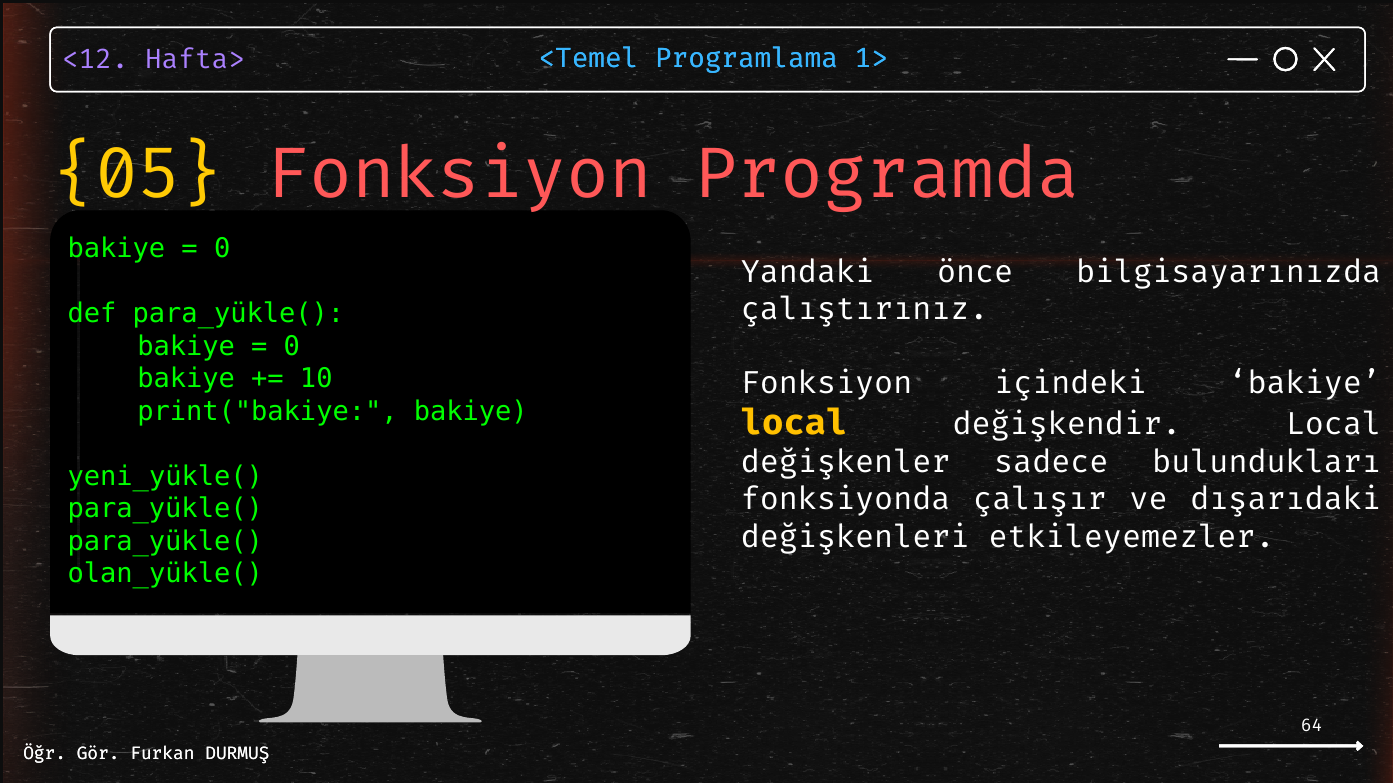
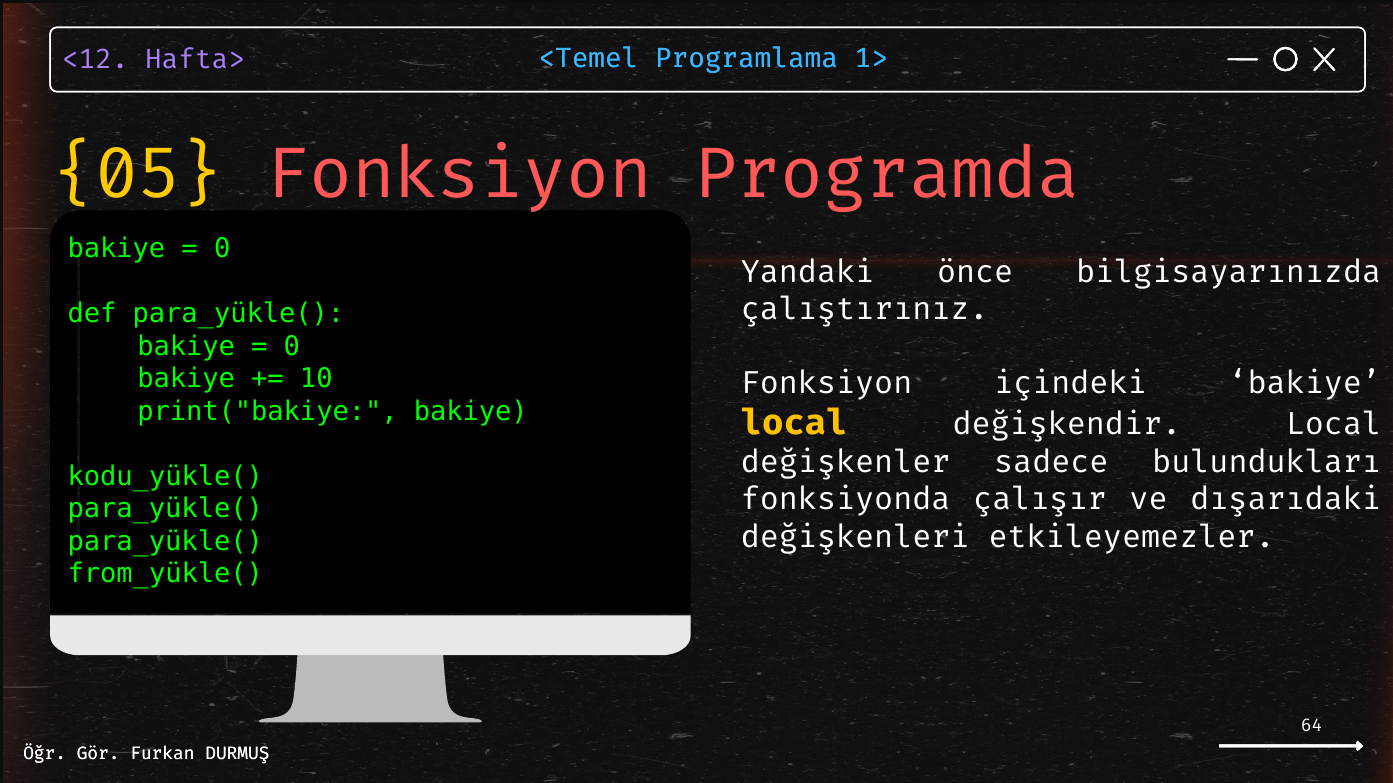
yeni_yükle(: yeni_yükle( -> kodu_yükle(
olan_yükle(: olan_yükle( -> from_yükle(
